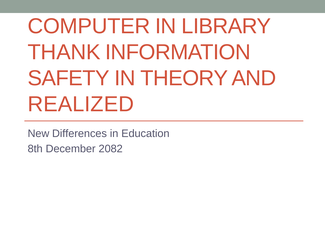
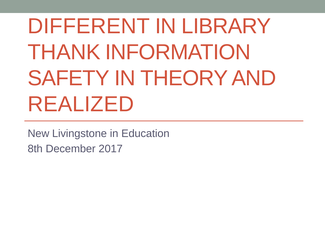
COMPUTER: COMPUTER -> DIFFERENT
Differences: Differences -> Livingstone
2082: 2082 -> 2017
